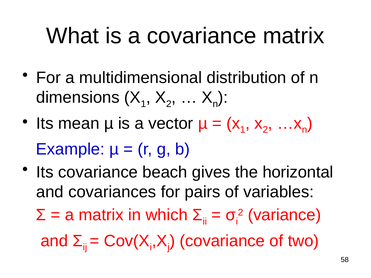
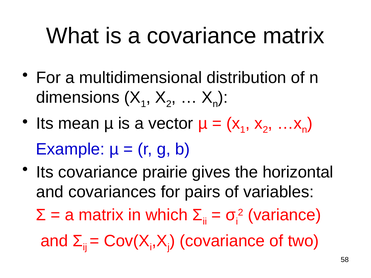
beach: beach -> prairie
